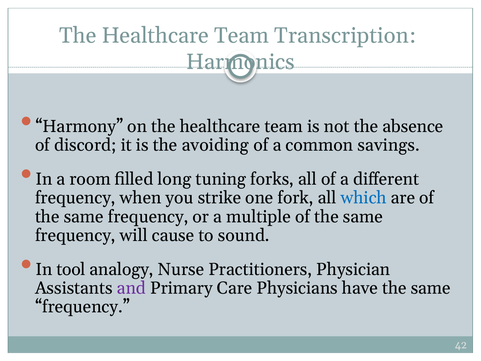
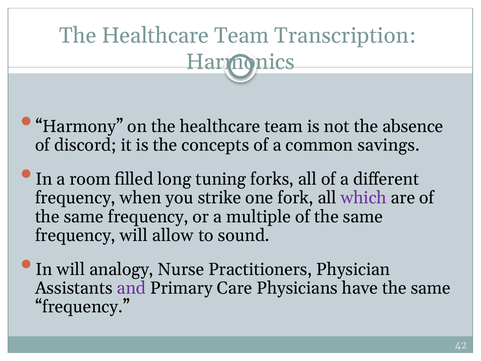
avoiding: avoiding -> concepts
which colour: blue -> purple
cause: cause -> allow
In tool: tool -> will
